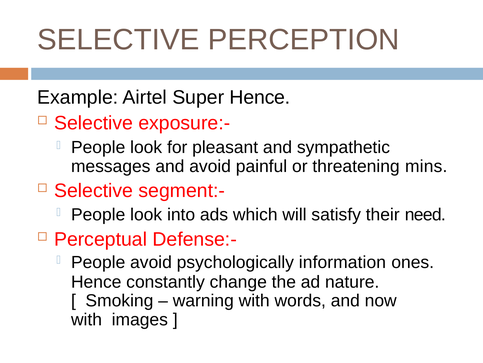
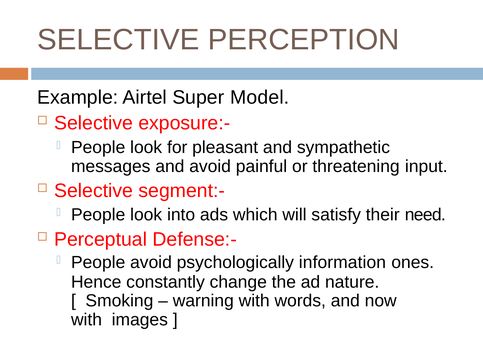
Super Hence: Hence -> Model
mins: mins -> input
